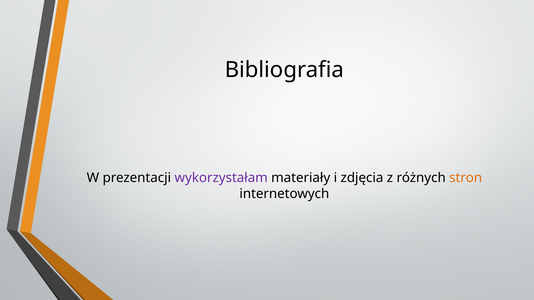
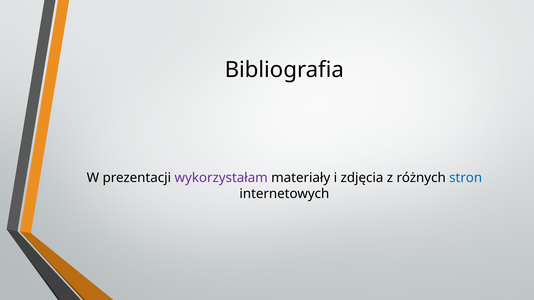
stron colour: orange -> blue
